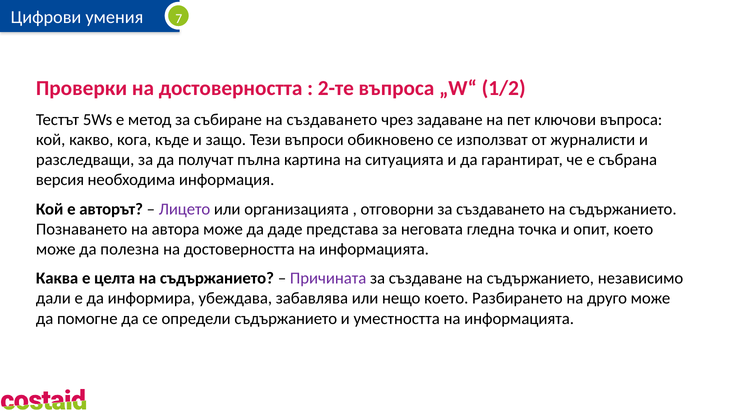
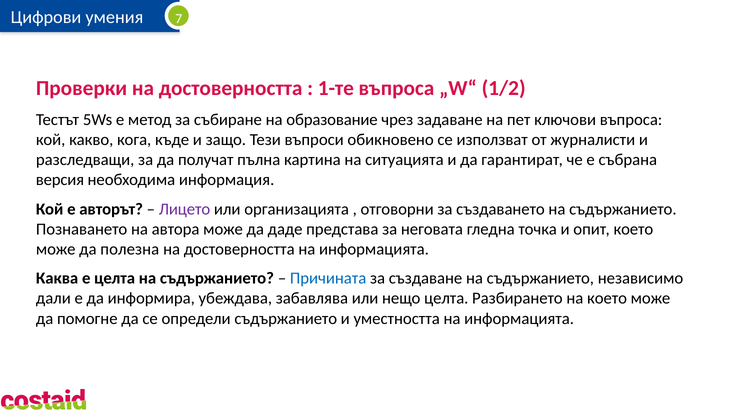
2-те: 2-те -> 1-те
на създаването: създаването -> образование
Причината colour: purple -> blue
нещо което: което -> целта
на друго: друго -> което
